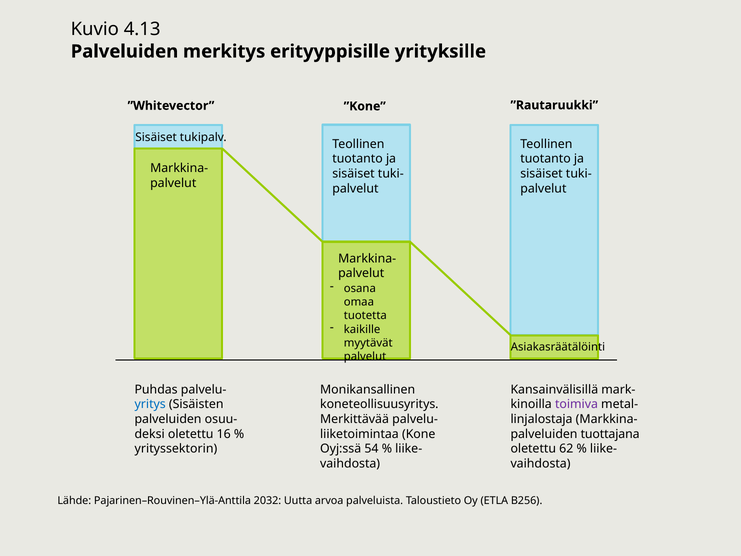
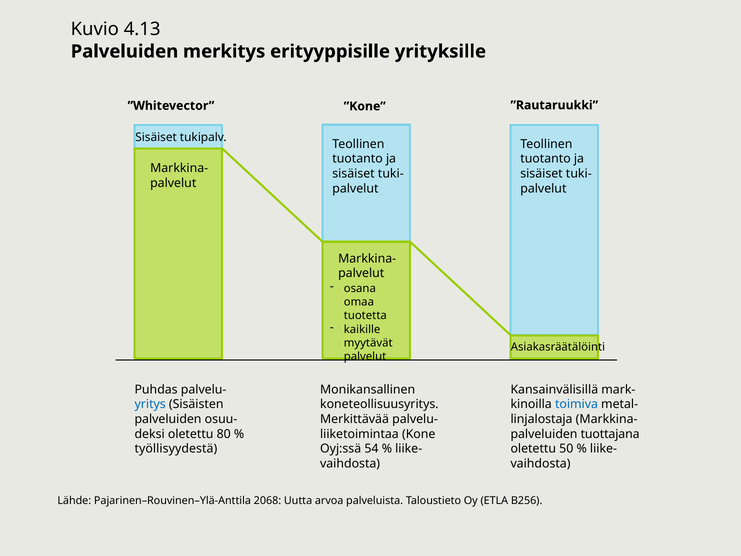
toimiva colour: purple -> blue
16: 16 -> 80
yrityssektorin: yrityssektorin -> työllisyydestä
62: 62 -> 50
2032: 2032 -> 2068
